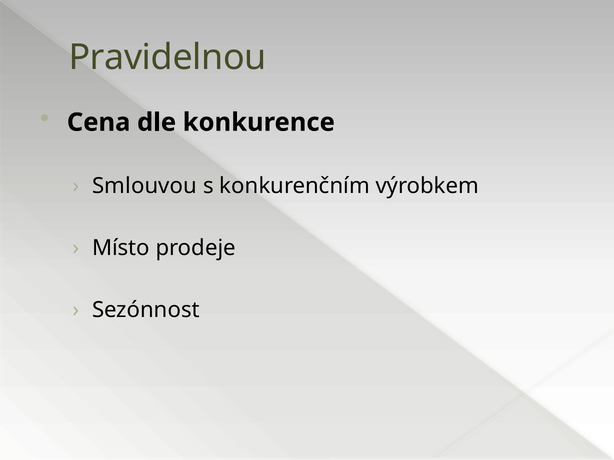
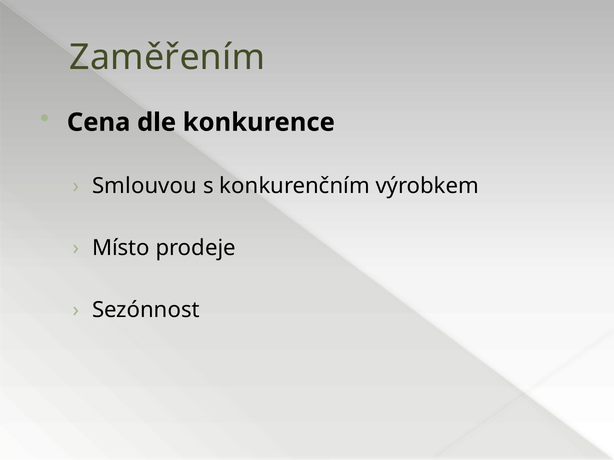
Pravidelnou: Pravidelnou -> Zaměřením
